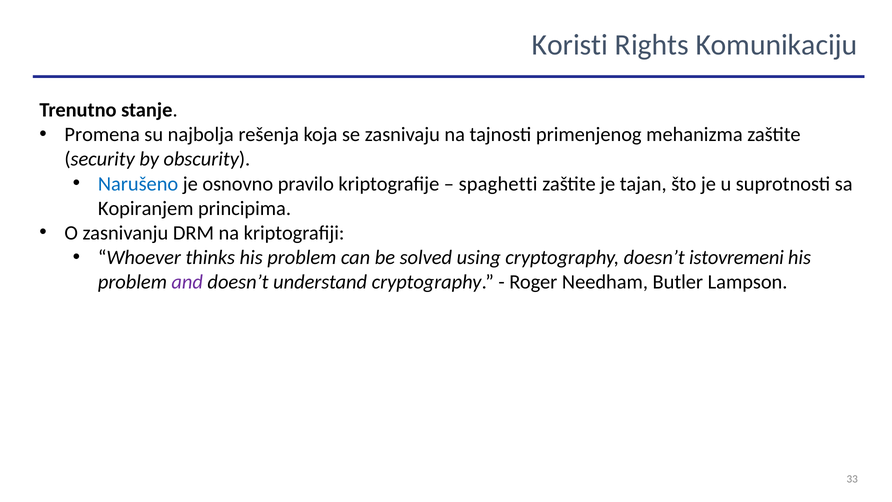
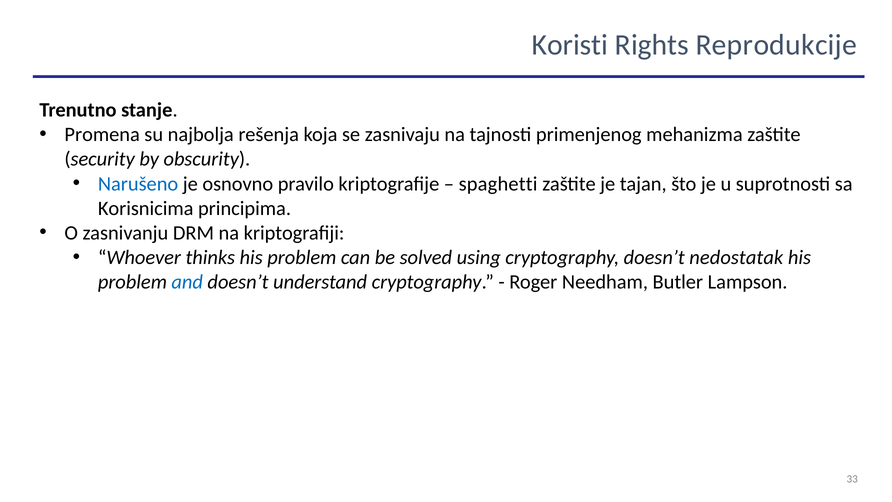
Komunikaciju: Komunikaciju -> Reprodukcije
Kopiranjem: Kopiranjem -> Korisnicima
istovremeni: istovremeni -> nedostatak
and colour: purple -> blue
